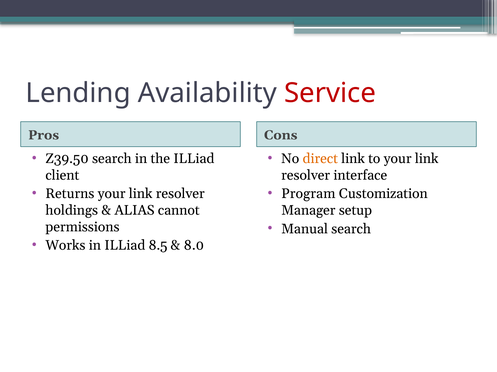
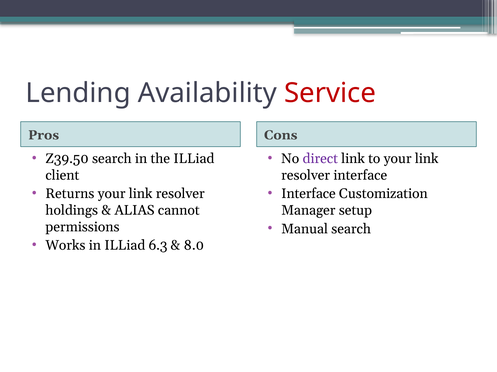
direct colour: orange -> purple
Program at (308, 194): Program -> Interface
8.5: 8.5 -> 6.3
